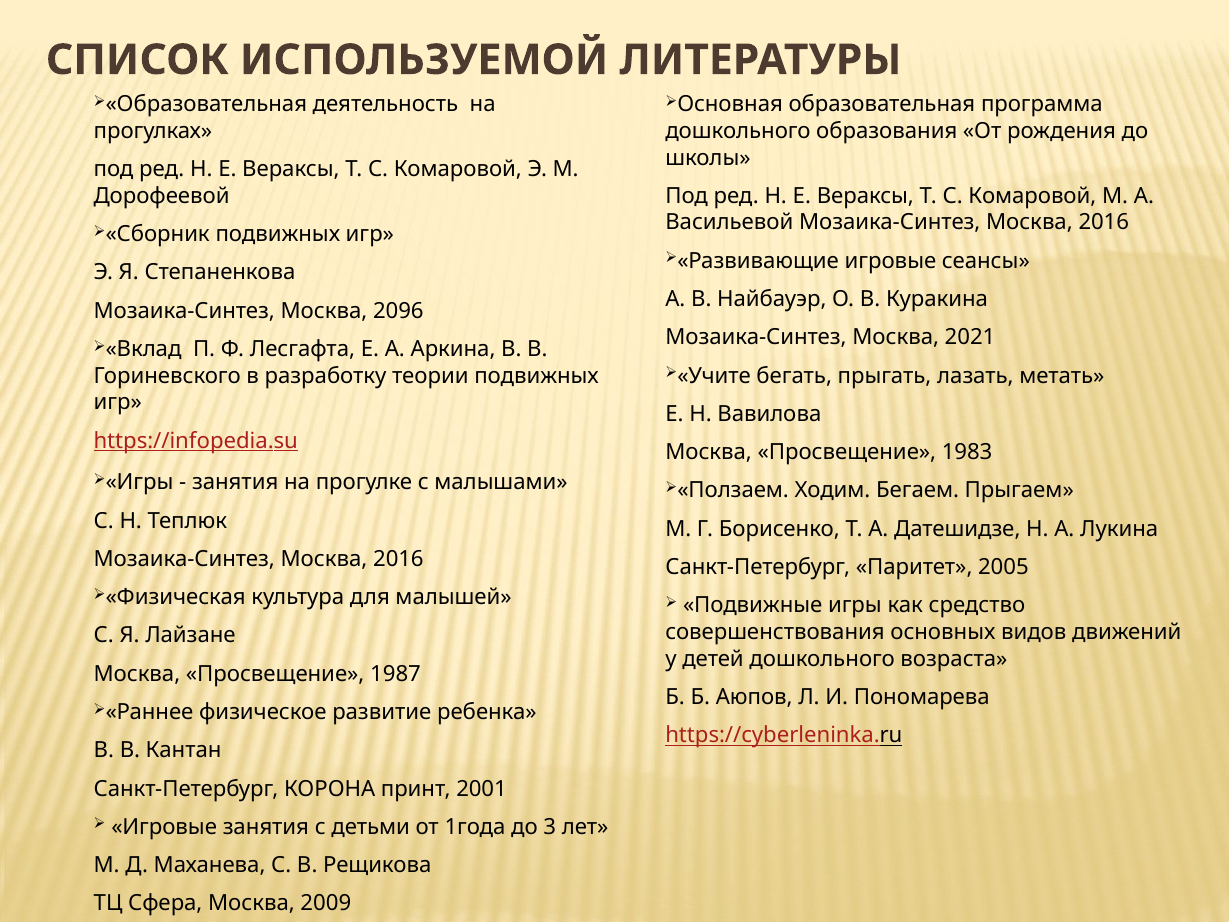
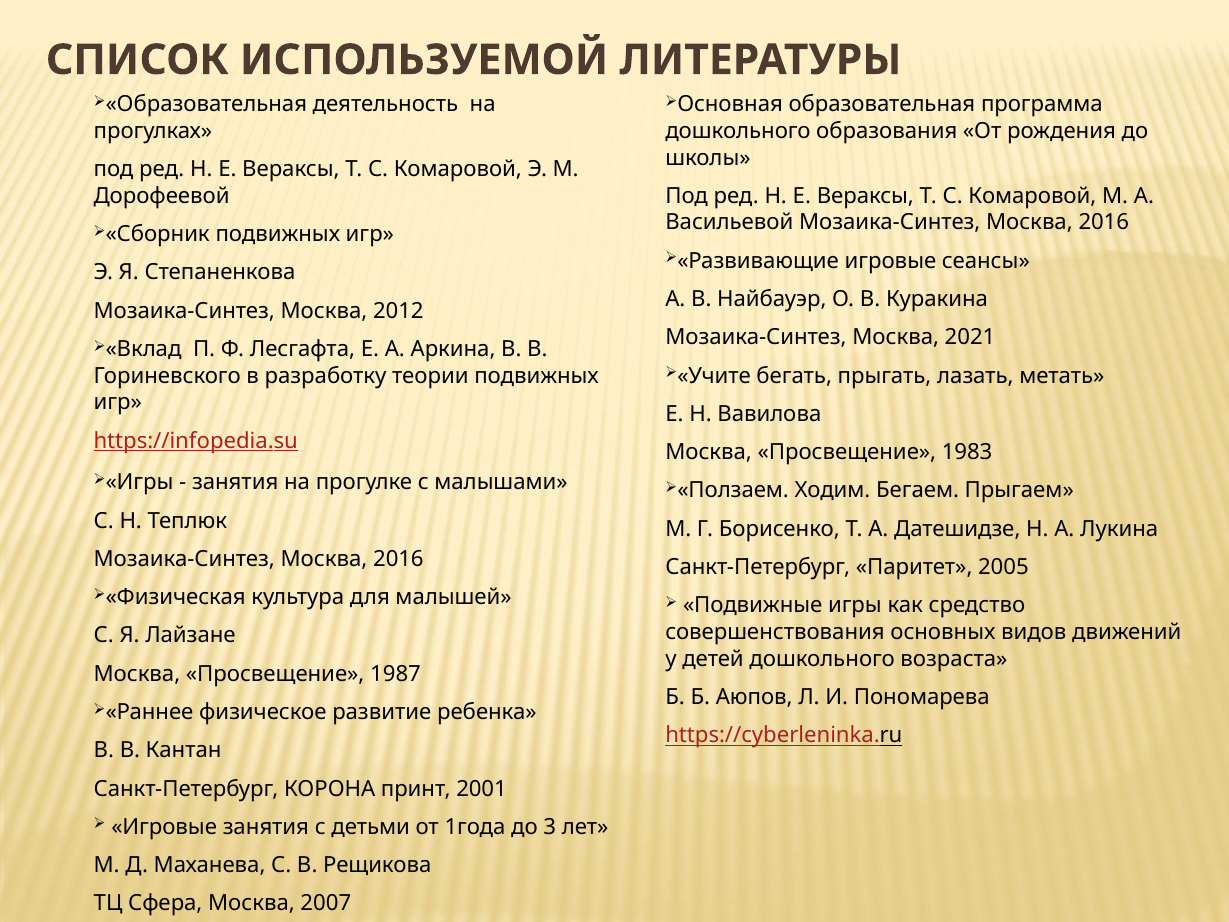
2096: 2096 -> 2012
2009: 2009 -> 2007
